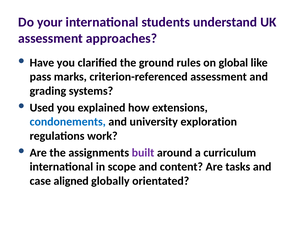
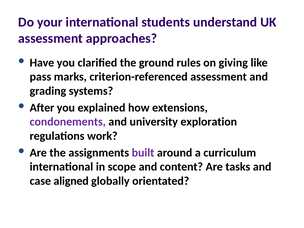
global: global -> giving
Used: Used -> After
condonements colour: blue -> purple
